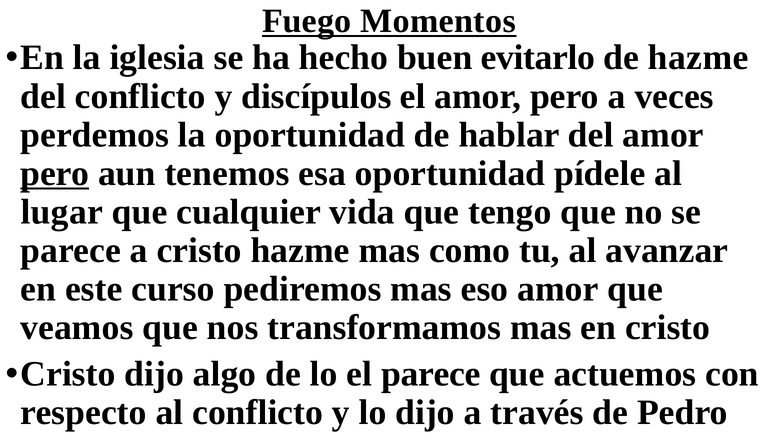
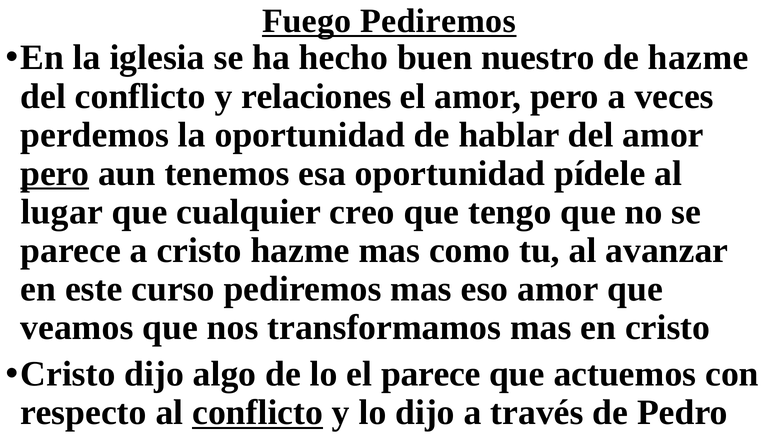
Fuego Momentos: Momentos -> Pediremos
evitarlo: evitarlo -> nuestro
discípulos: discípulos -> relaciones
vida: vida -> creo
conflicto at (258, 413) underline: none -> present
